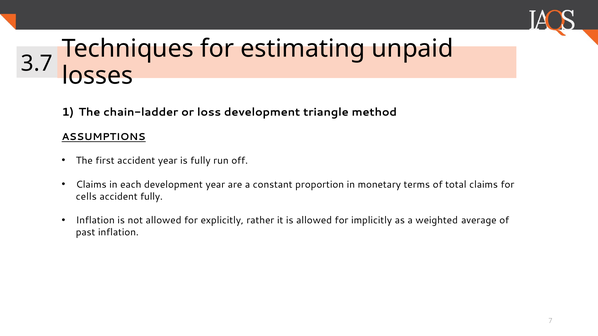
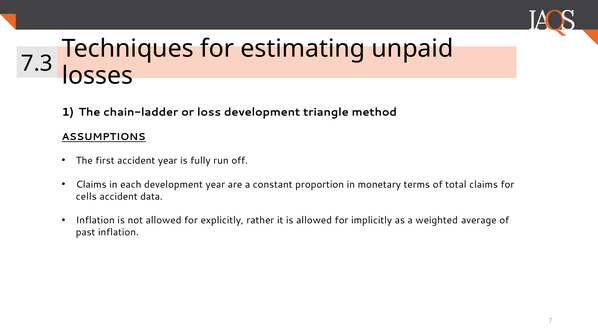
3.7: 3.7 -> 7.3
accident fully: fully -> data
